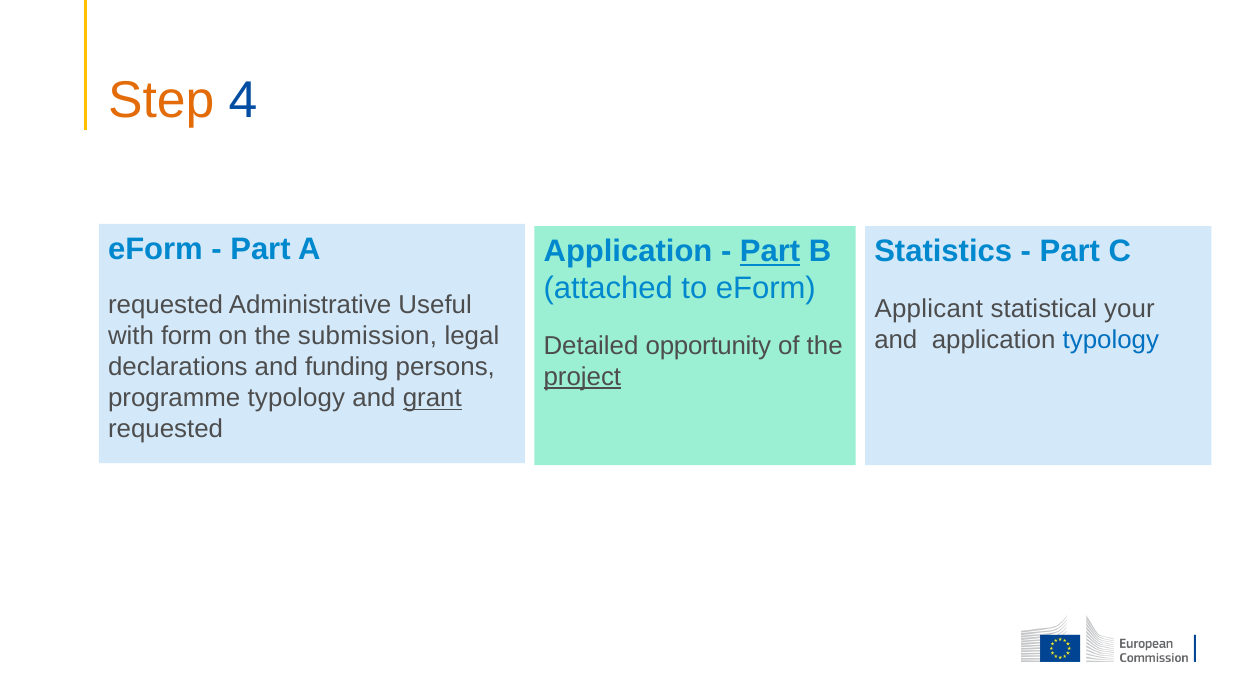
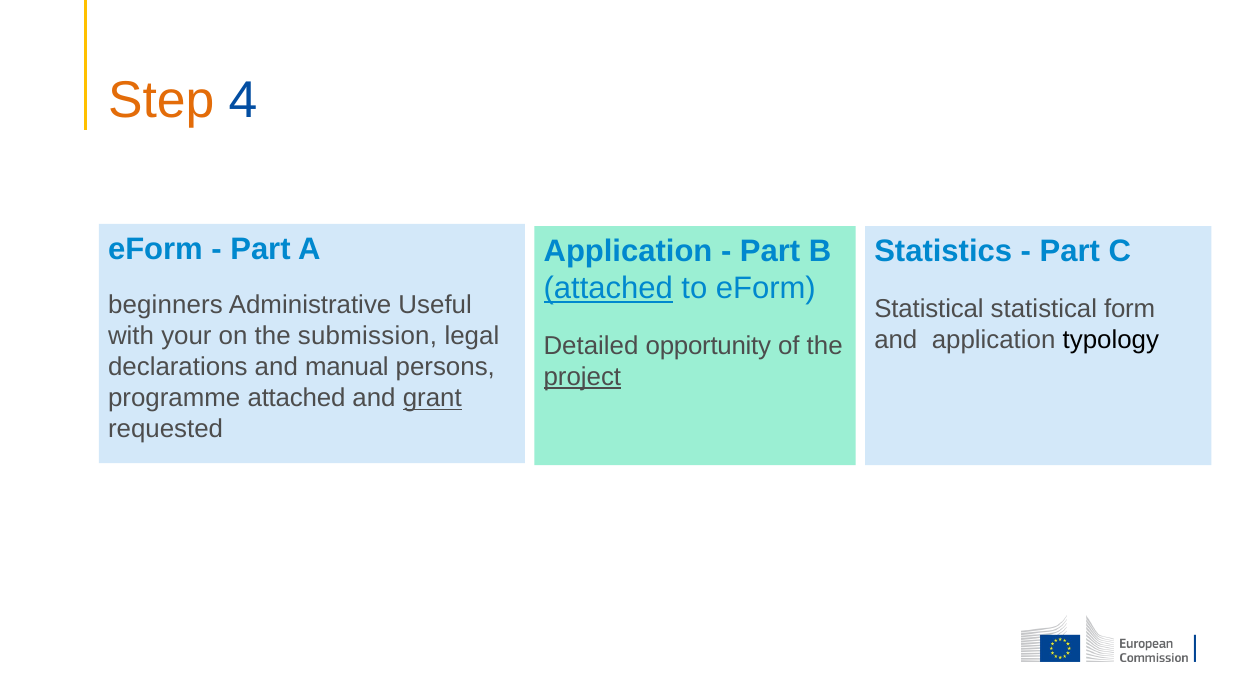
Part at (770, 252) underline: present -> none
attached at (608, 289) underline: none -> present
requested at (166, 305): requested -> beginners
Applicant at (929, 309): Applicant -> Statistical
your: your -> form
form: form -> your
typology at (1111, 340) colour: blue -> black
funding: funding -> manual
programme typology: typology -> attached
